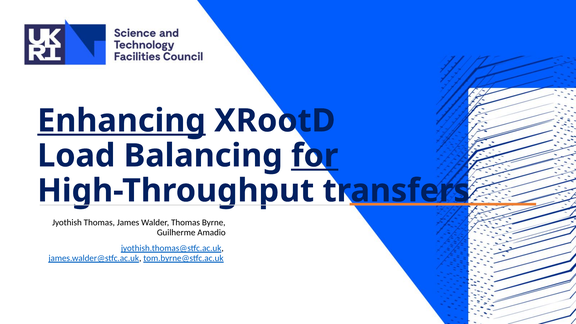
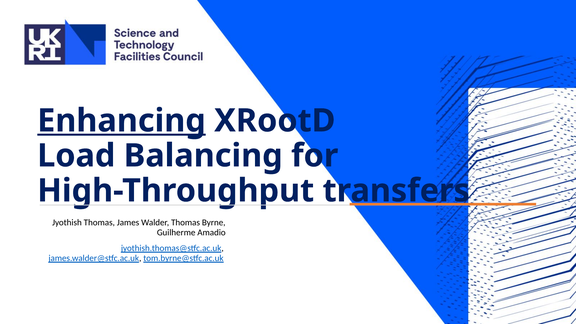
for underline: present -> none
